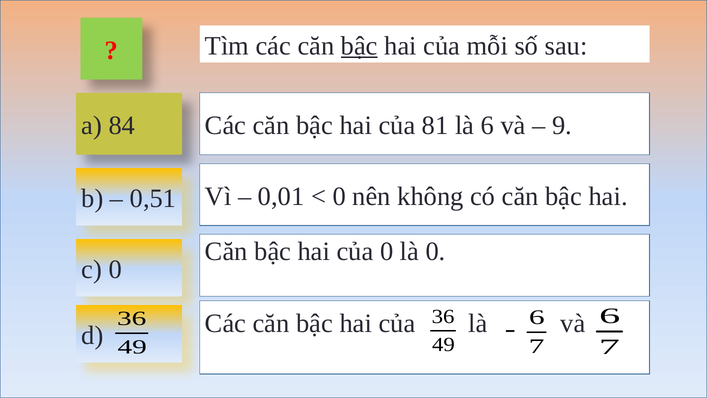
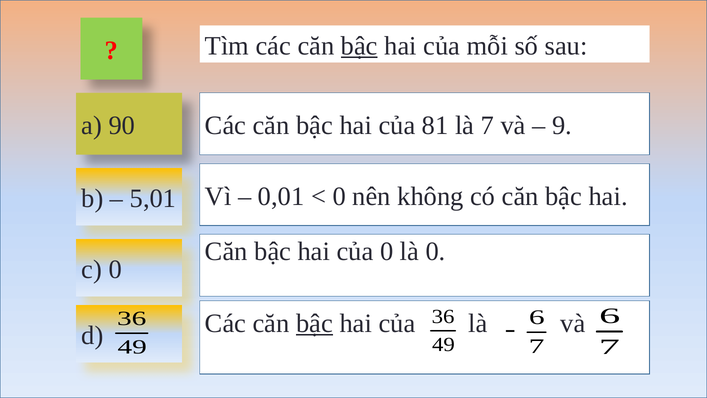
84: 84 -> 90
là 6: 6 -> 7
0,51: 0,51 -> 5,01
bậc at (315, 323) underline: none -> present
